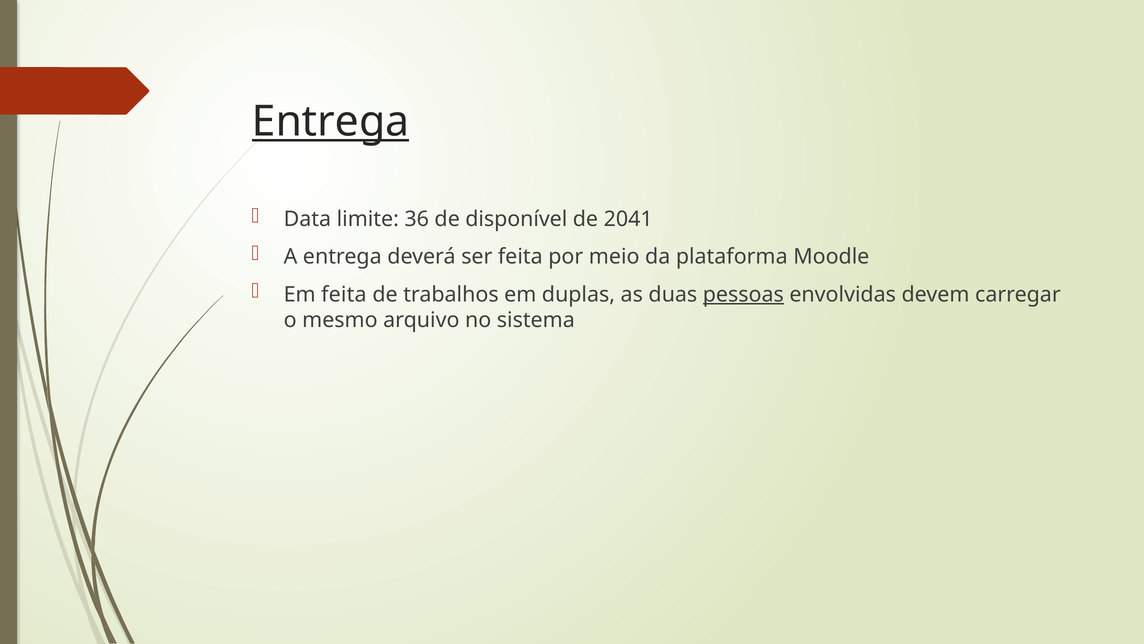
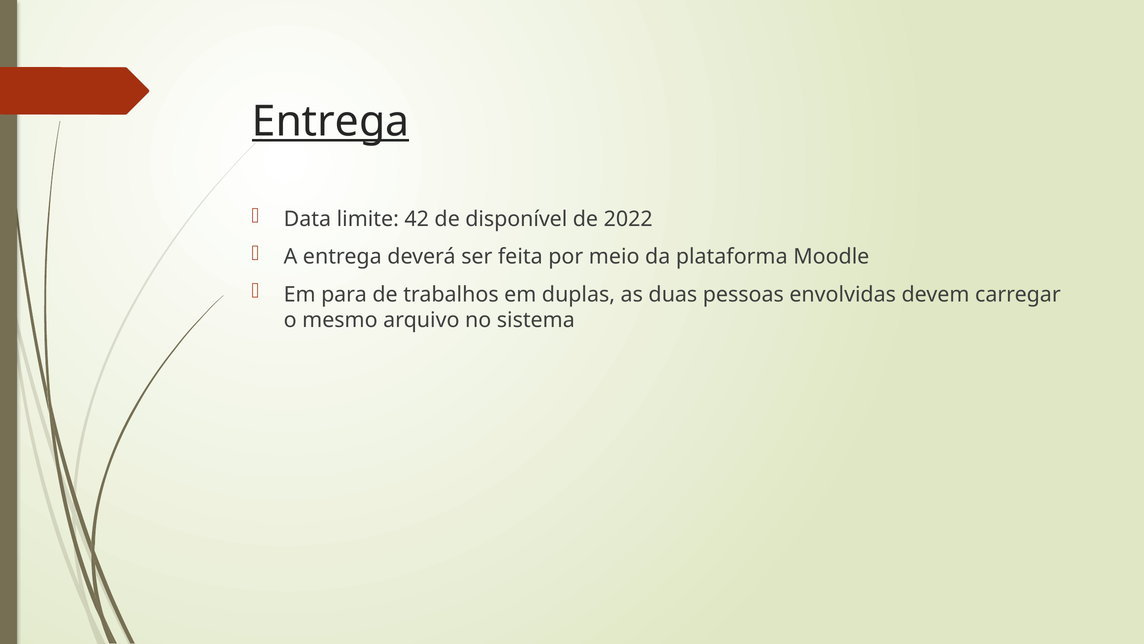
36: 36 -> 42
2041: 2041 -> 2022
Em feita: feita -> para
pessoas underline: present -> none
